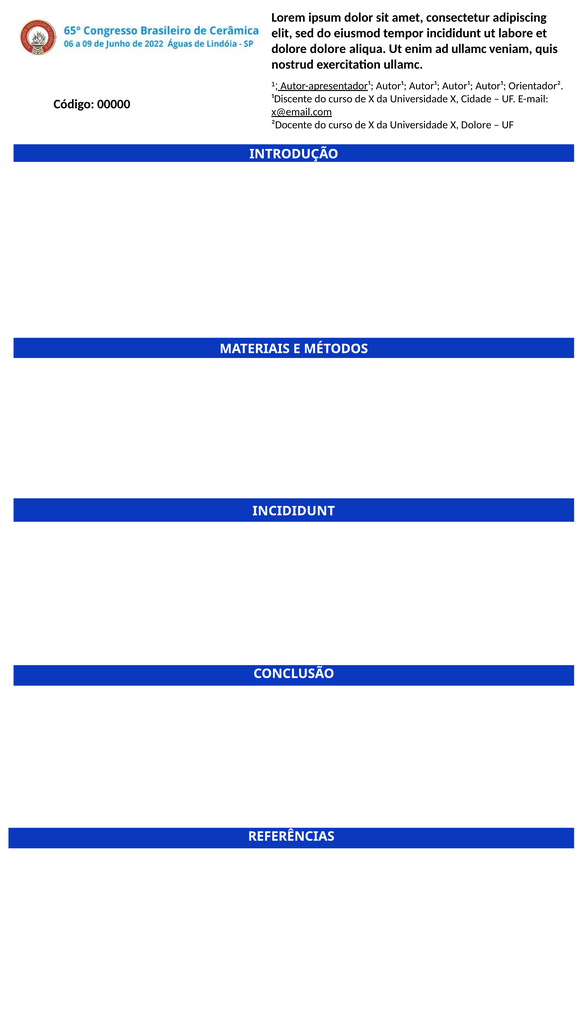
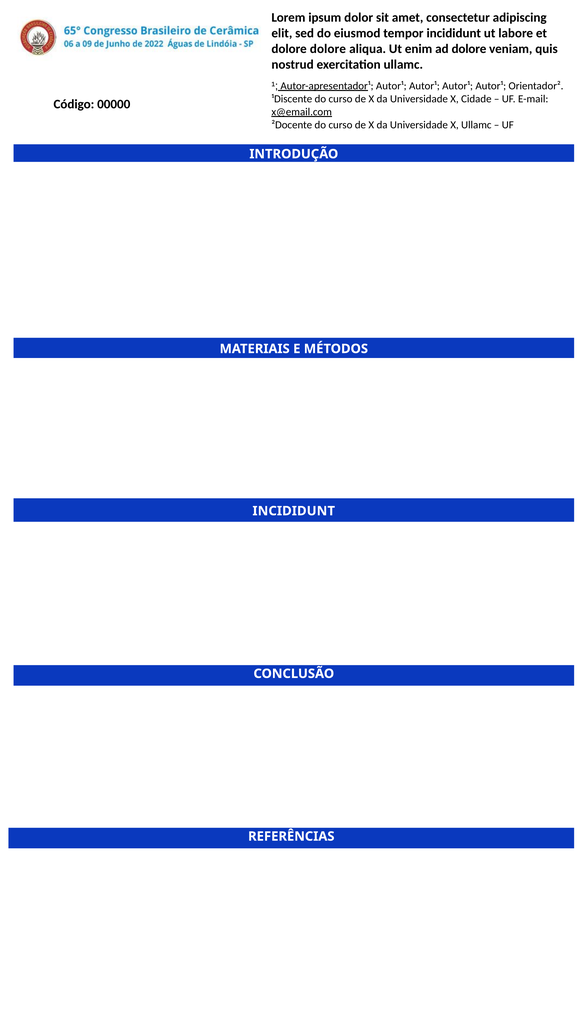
ad ullamc: ullamc -> dolore
X Dolore: Dolore -> Ullamc
